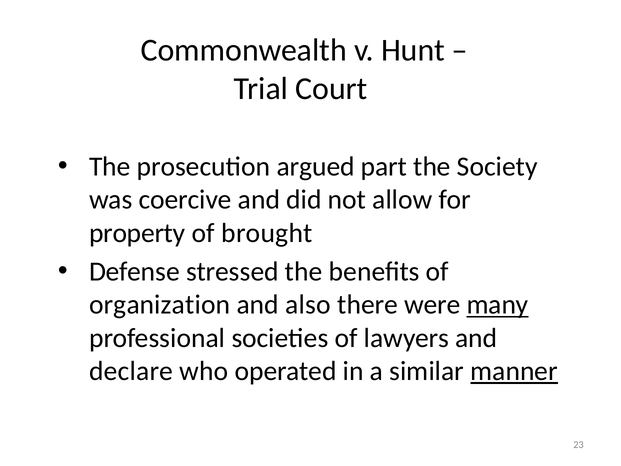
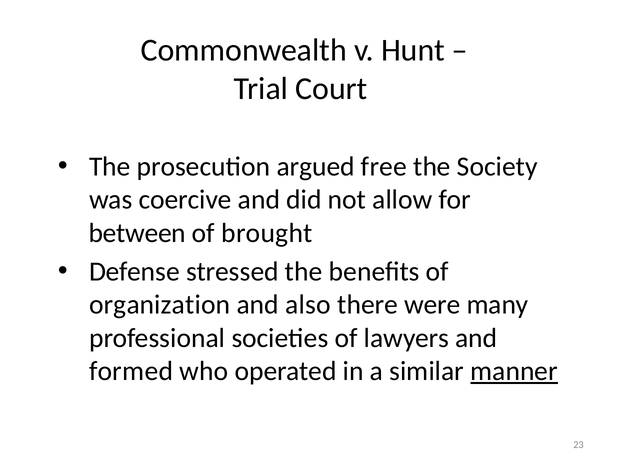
part: part -> free
property: property -> between
many underline: present -> none
declare: declare -> formed
